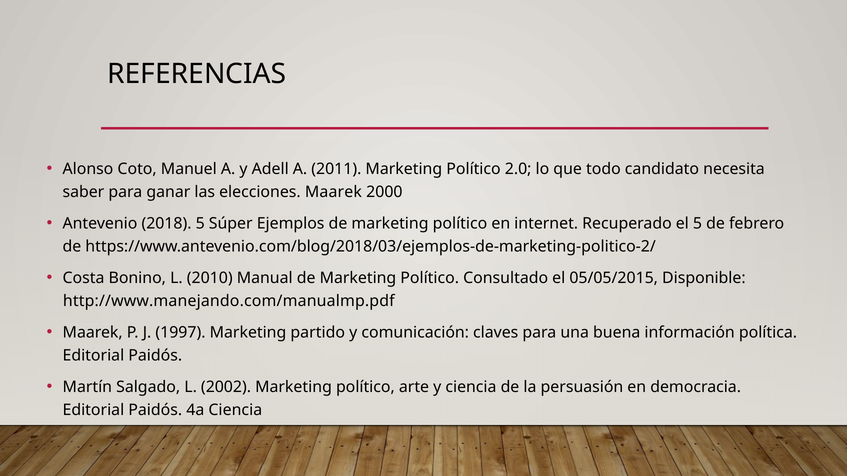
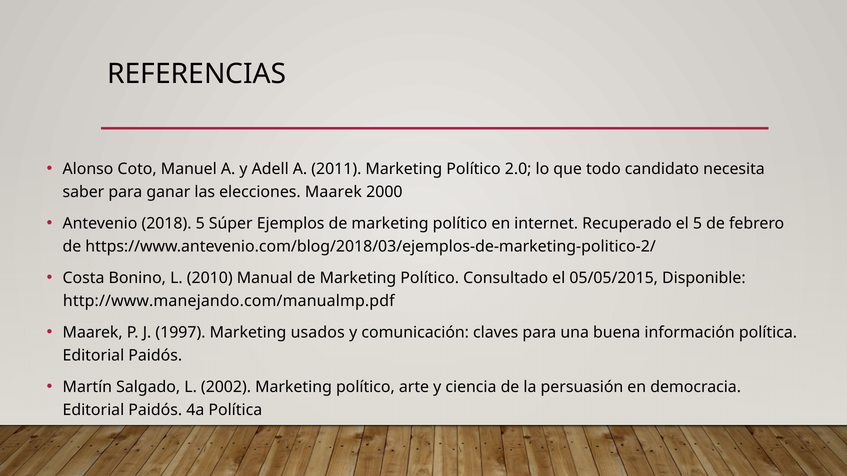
partido: partido -> usados
4a Ciencia: Ciencia -> Política
